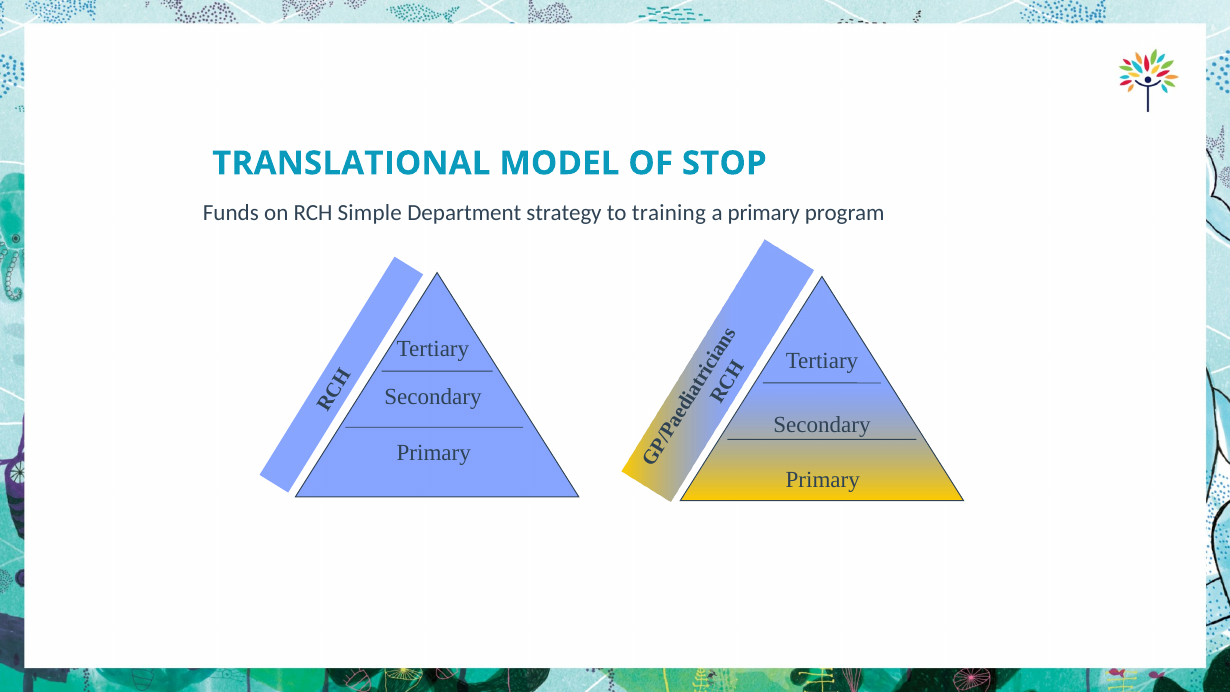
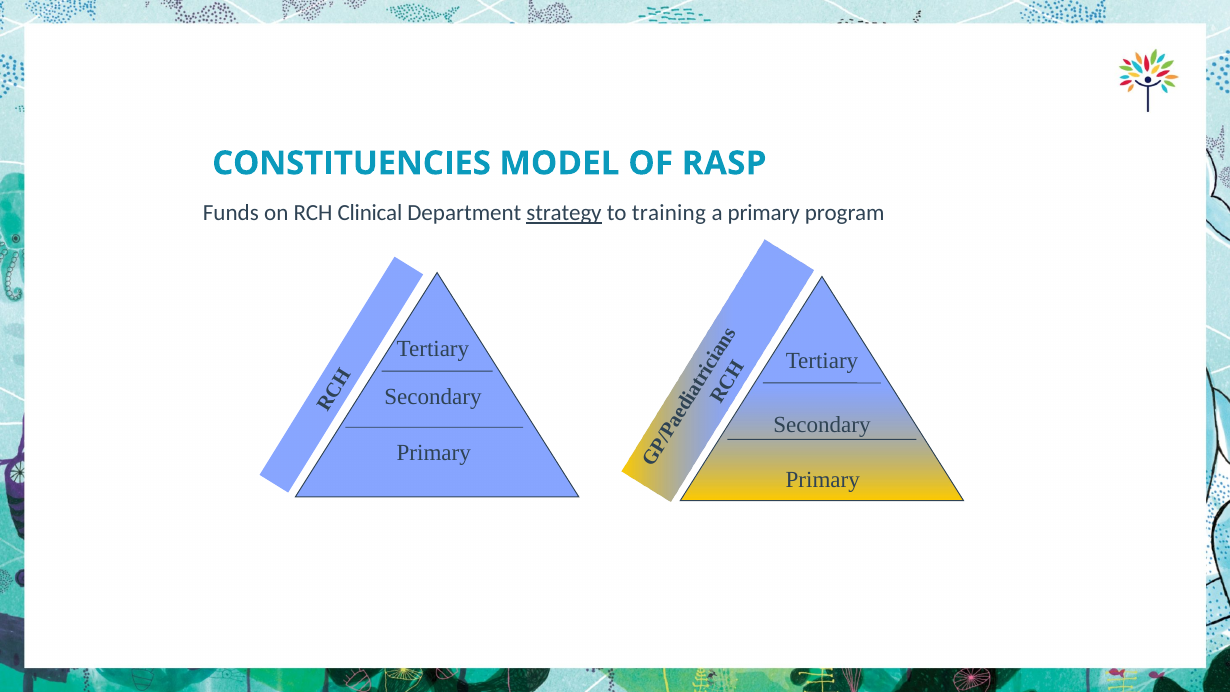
TRANSLATIONAL: TRANSLATIONAL -> CONSTITUENCIES
STOP: STOP -> RASP
Simple: Simple -> Clinical
strategy underline: none -> present
